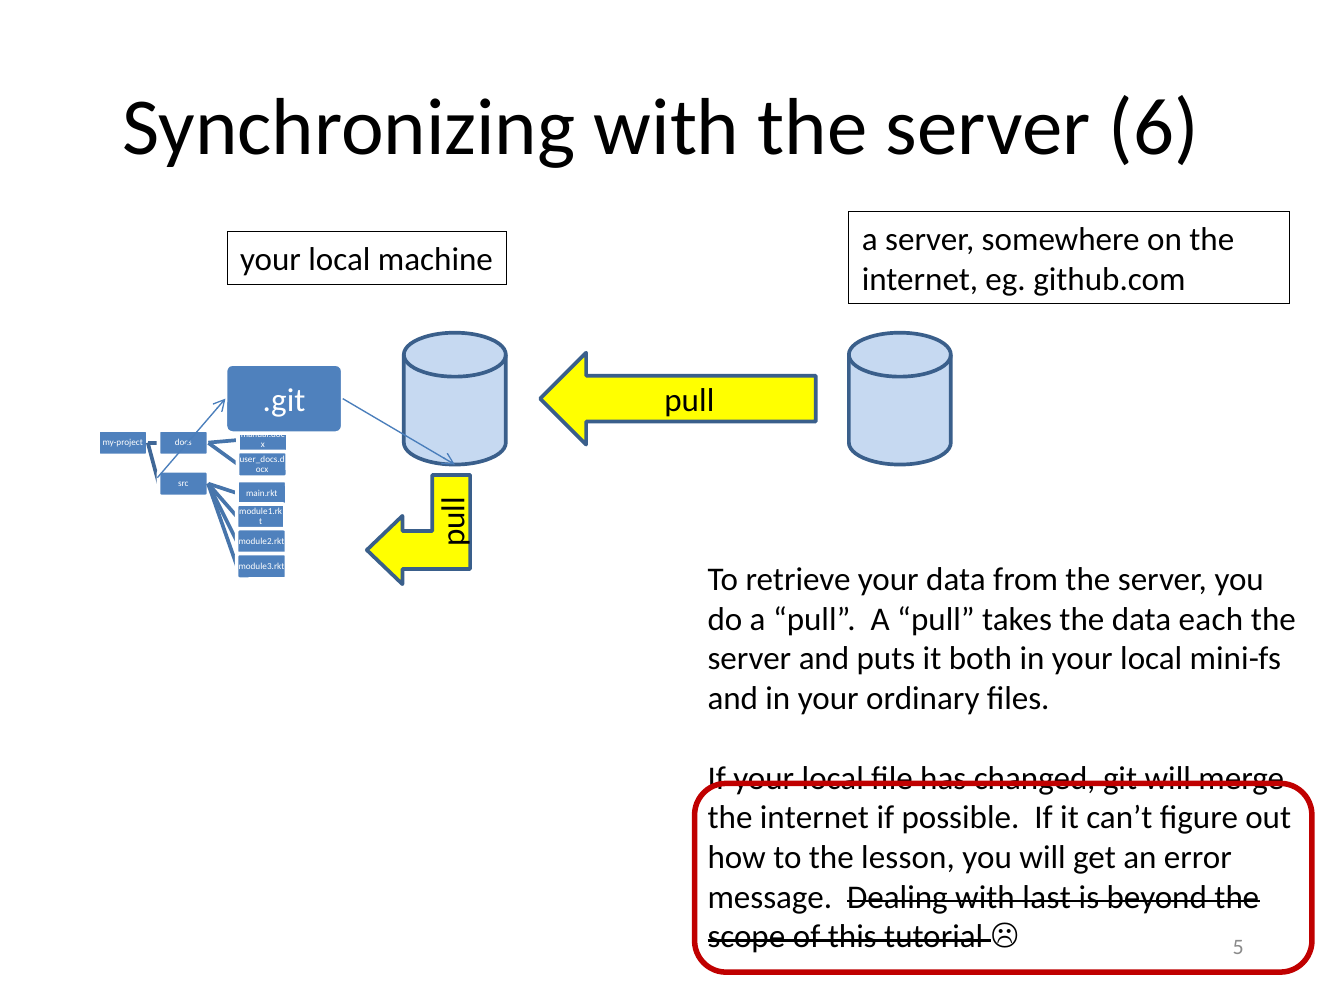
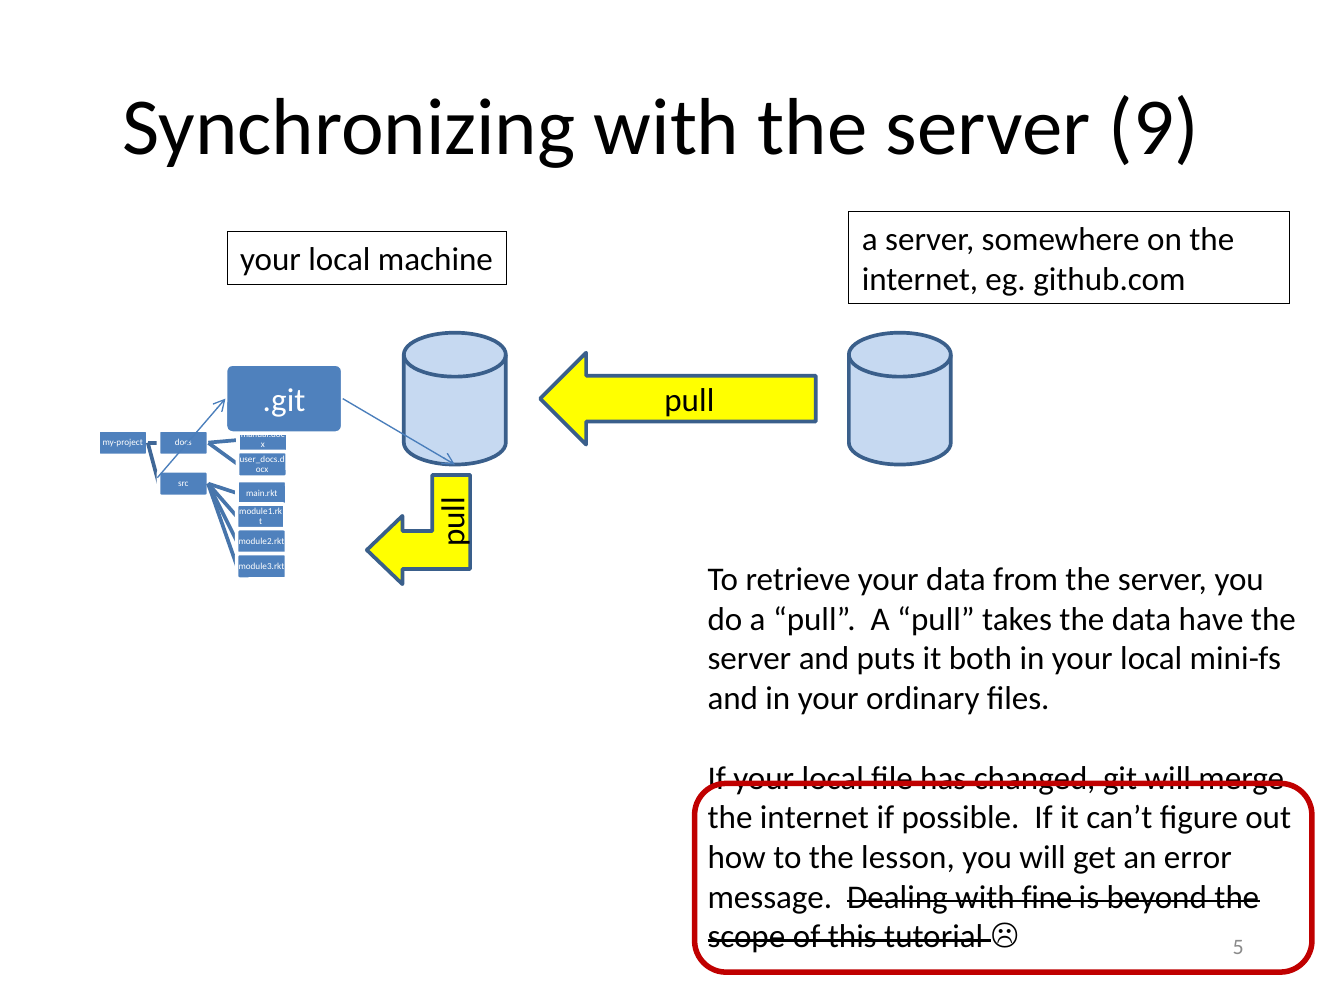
6: 6 -> 9
each: each -> have
last: last -> fine
